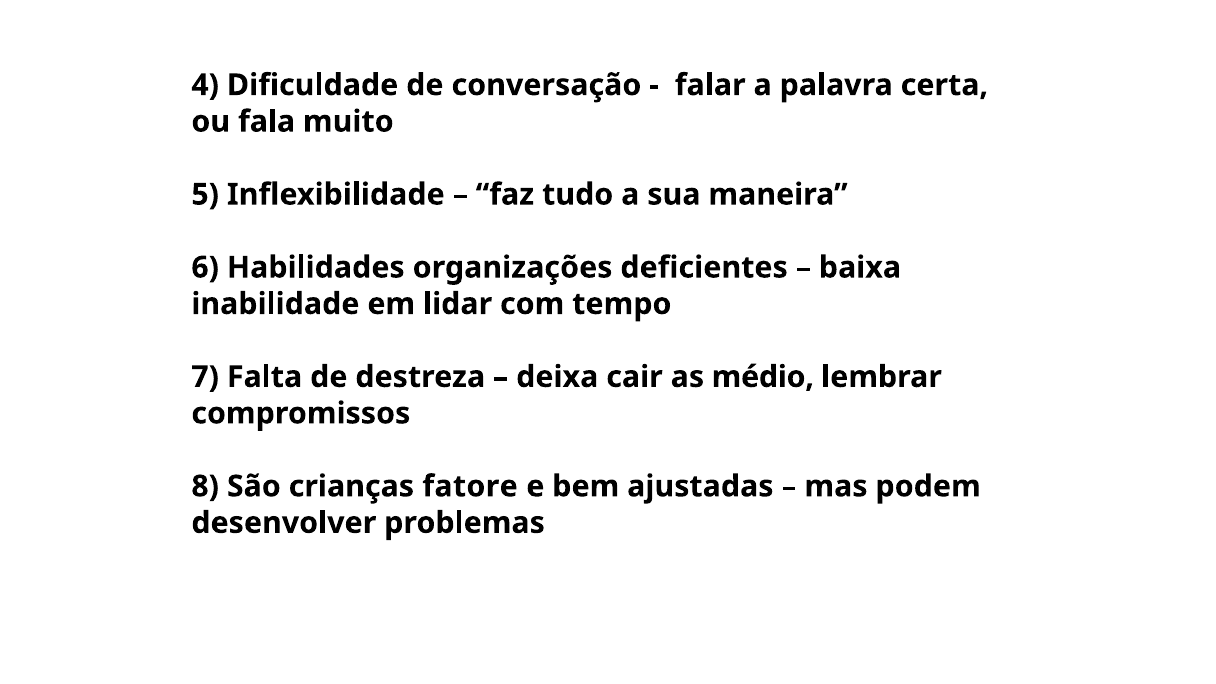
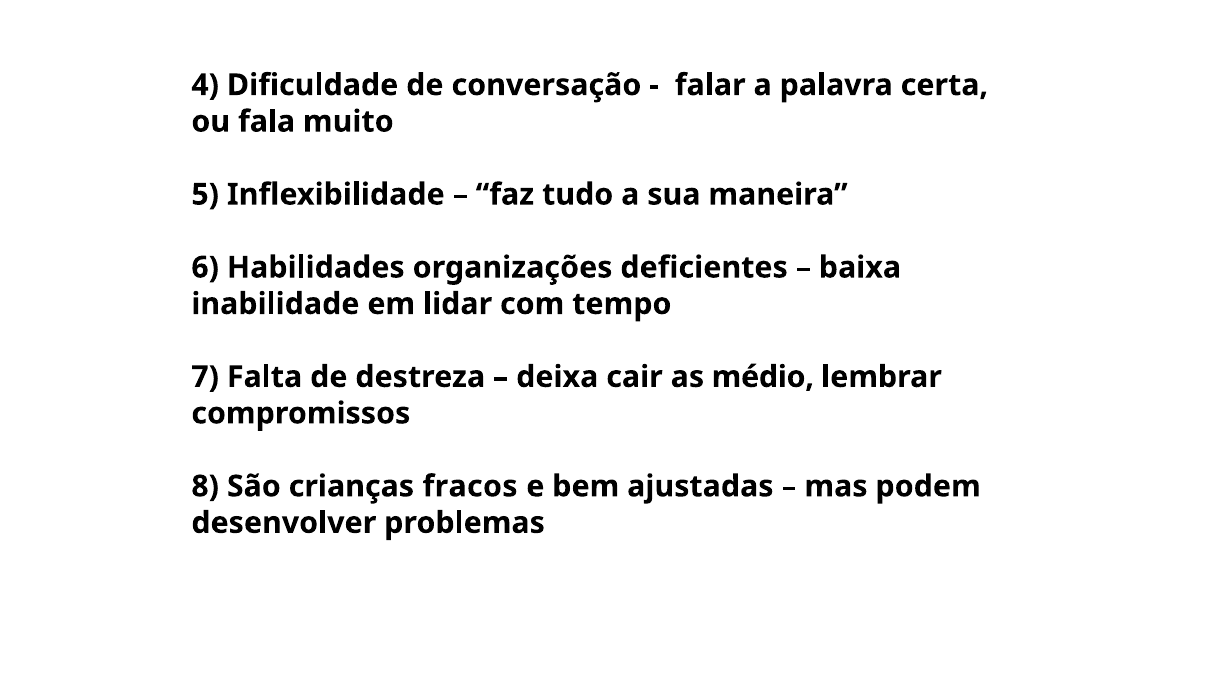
crianças fatore: fatore -> fracos
